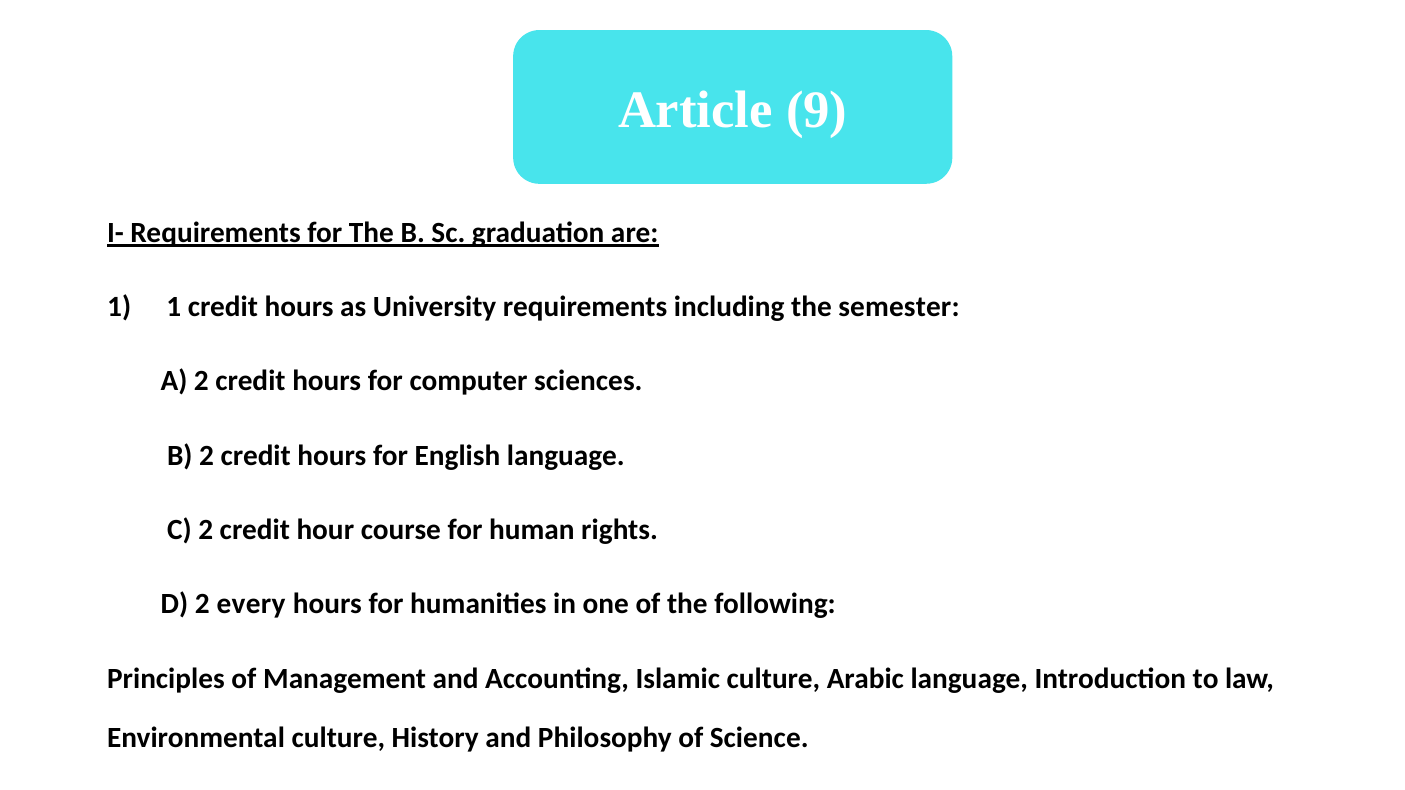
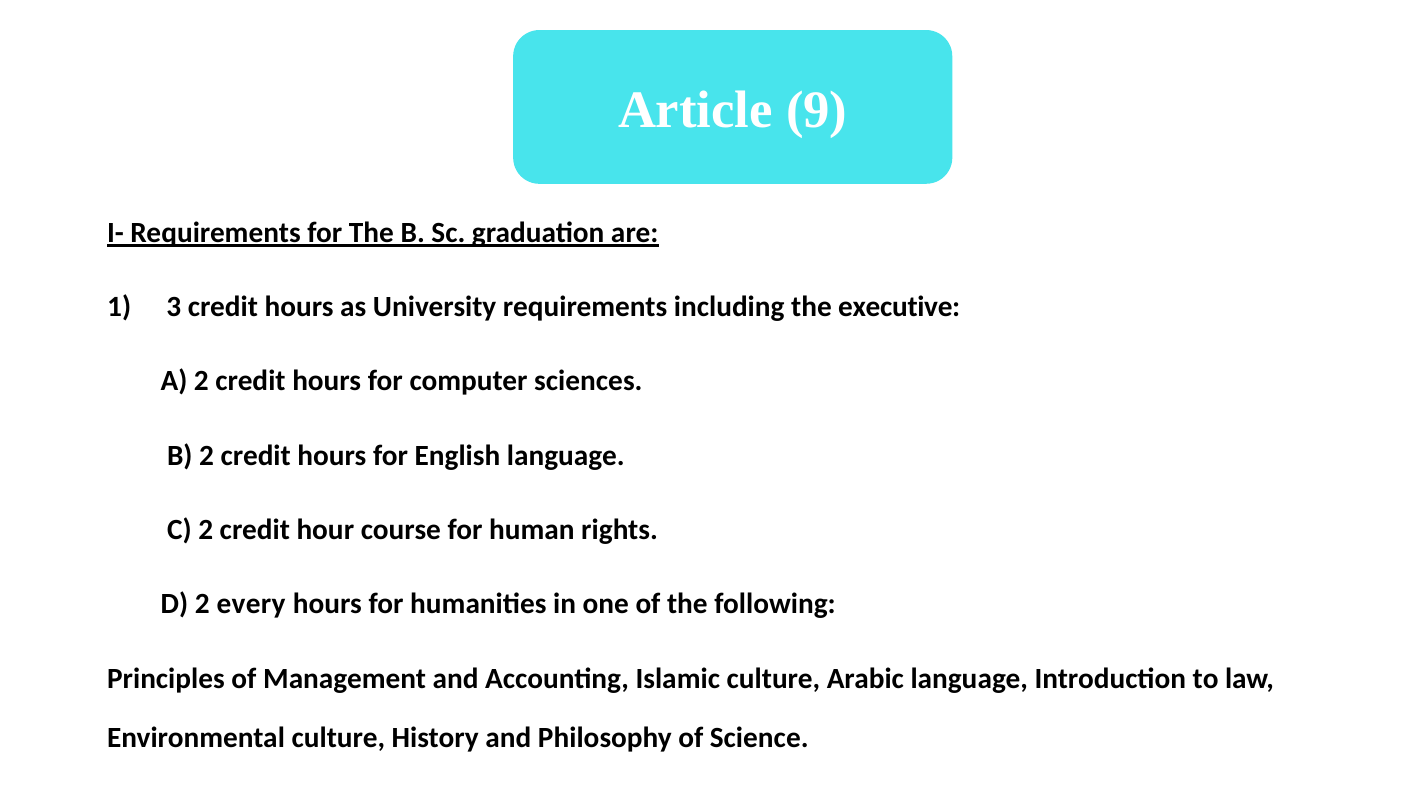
1 at (174, 307): 1 -> 3
semester: semester -> executive
